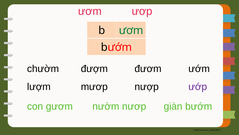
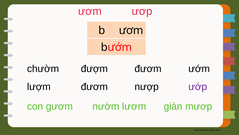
ươm at (131, 30) colour: green -> black
lượm mươp: mươp -> đươm
nươp: nươp -> lươm
giàn bướm: bướm -> mươp
